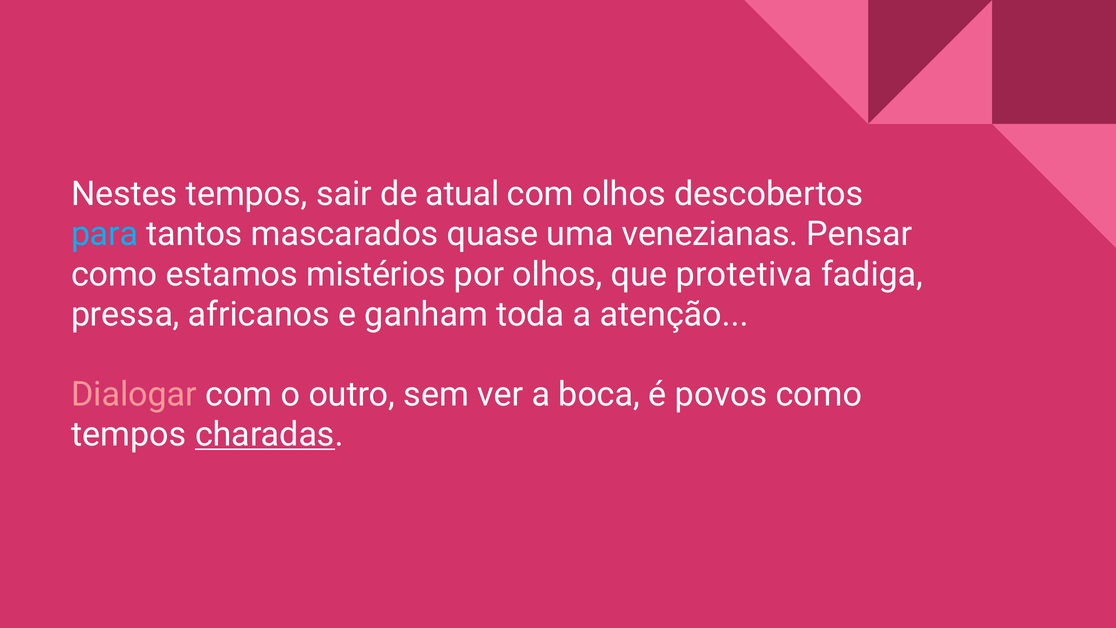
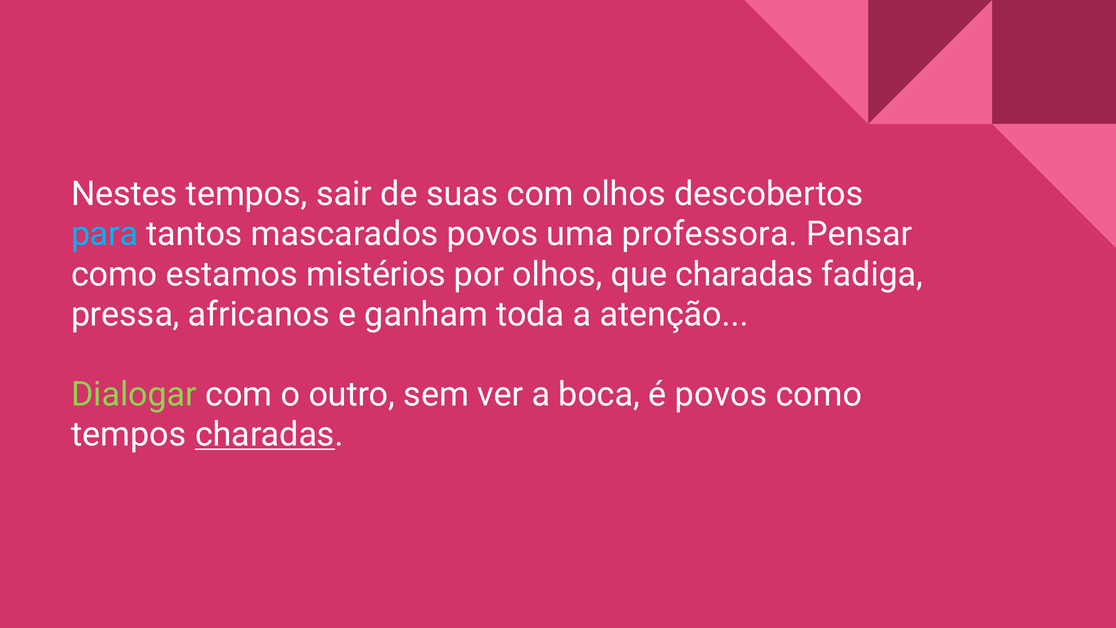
atual: atual -> suas
mascarados quase: quase -> povos
venezianas: venezianas -> professora
que protetiva: protetiva -> charadas
Dialogar colour: pink -> light green
